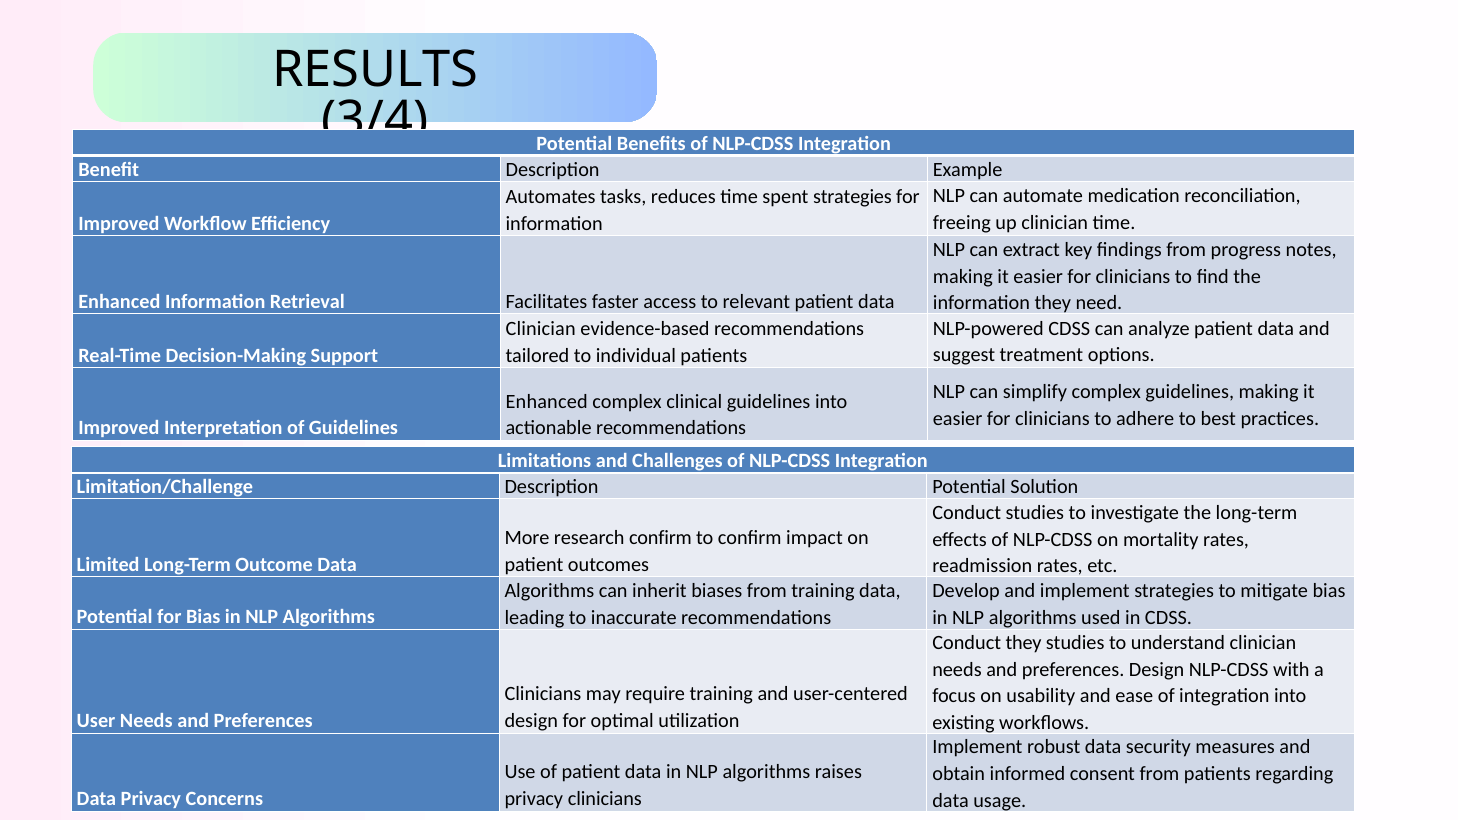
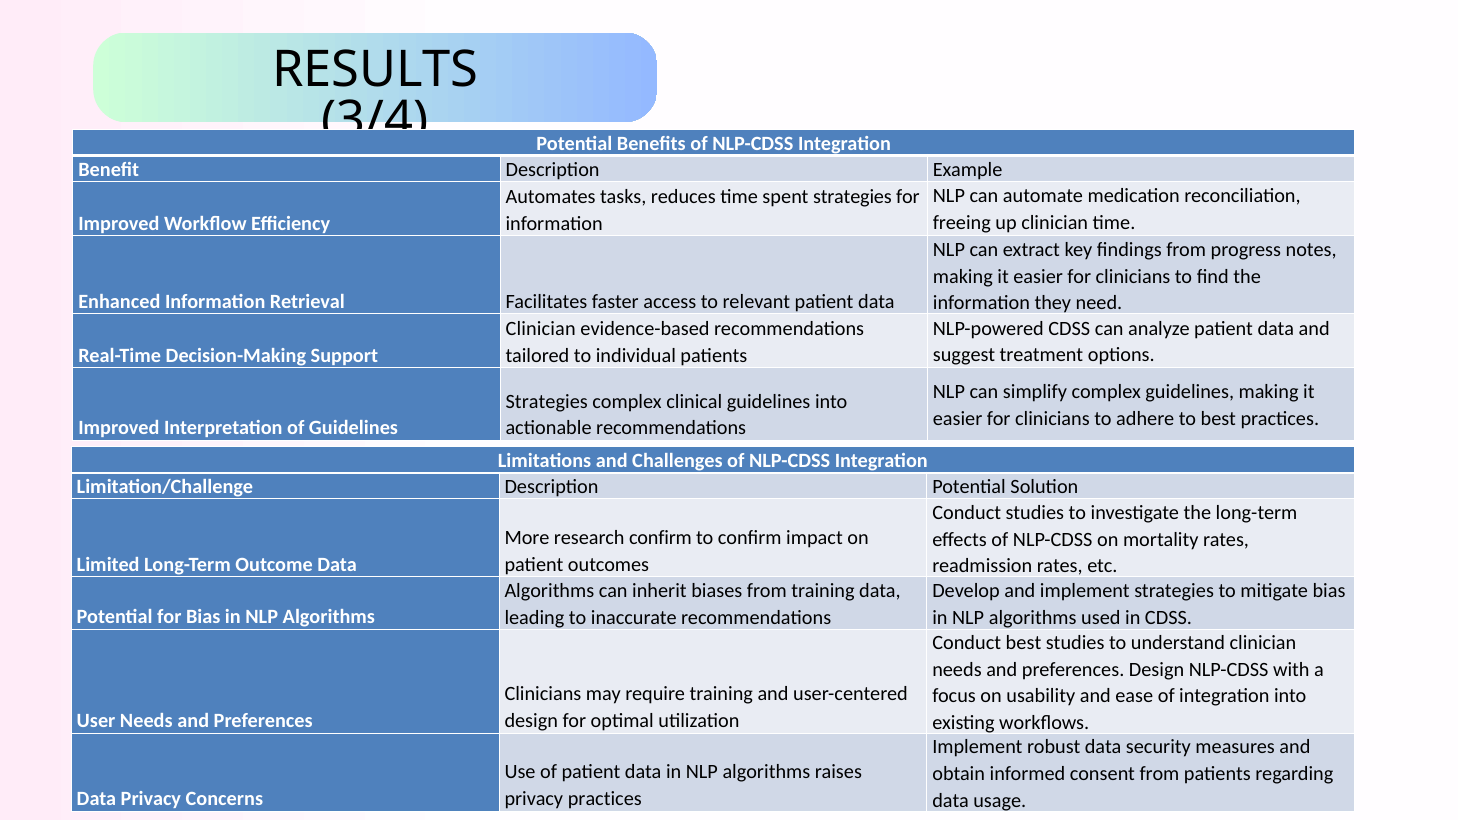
Enhanced at (547, 402): Enhanced -> Strategies
Conduct they: they -> best
privacy clinicians: clinicians -> practices
